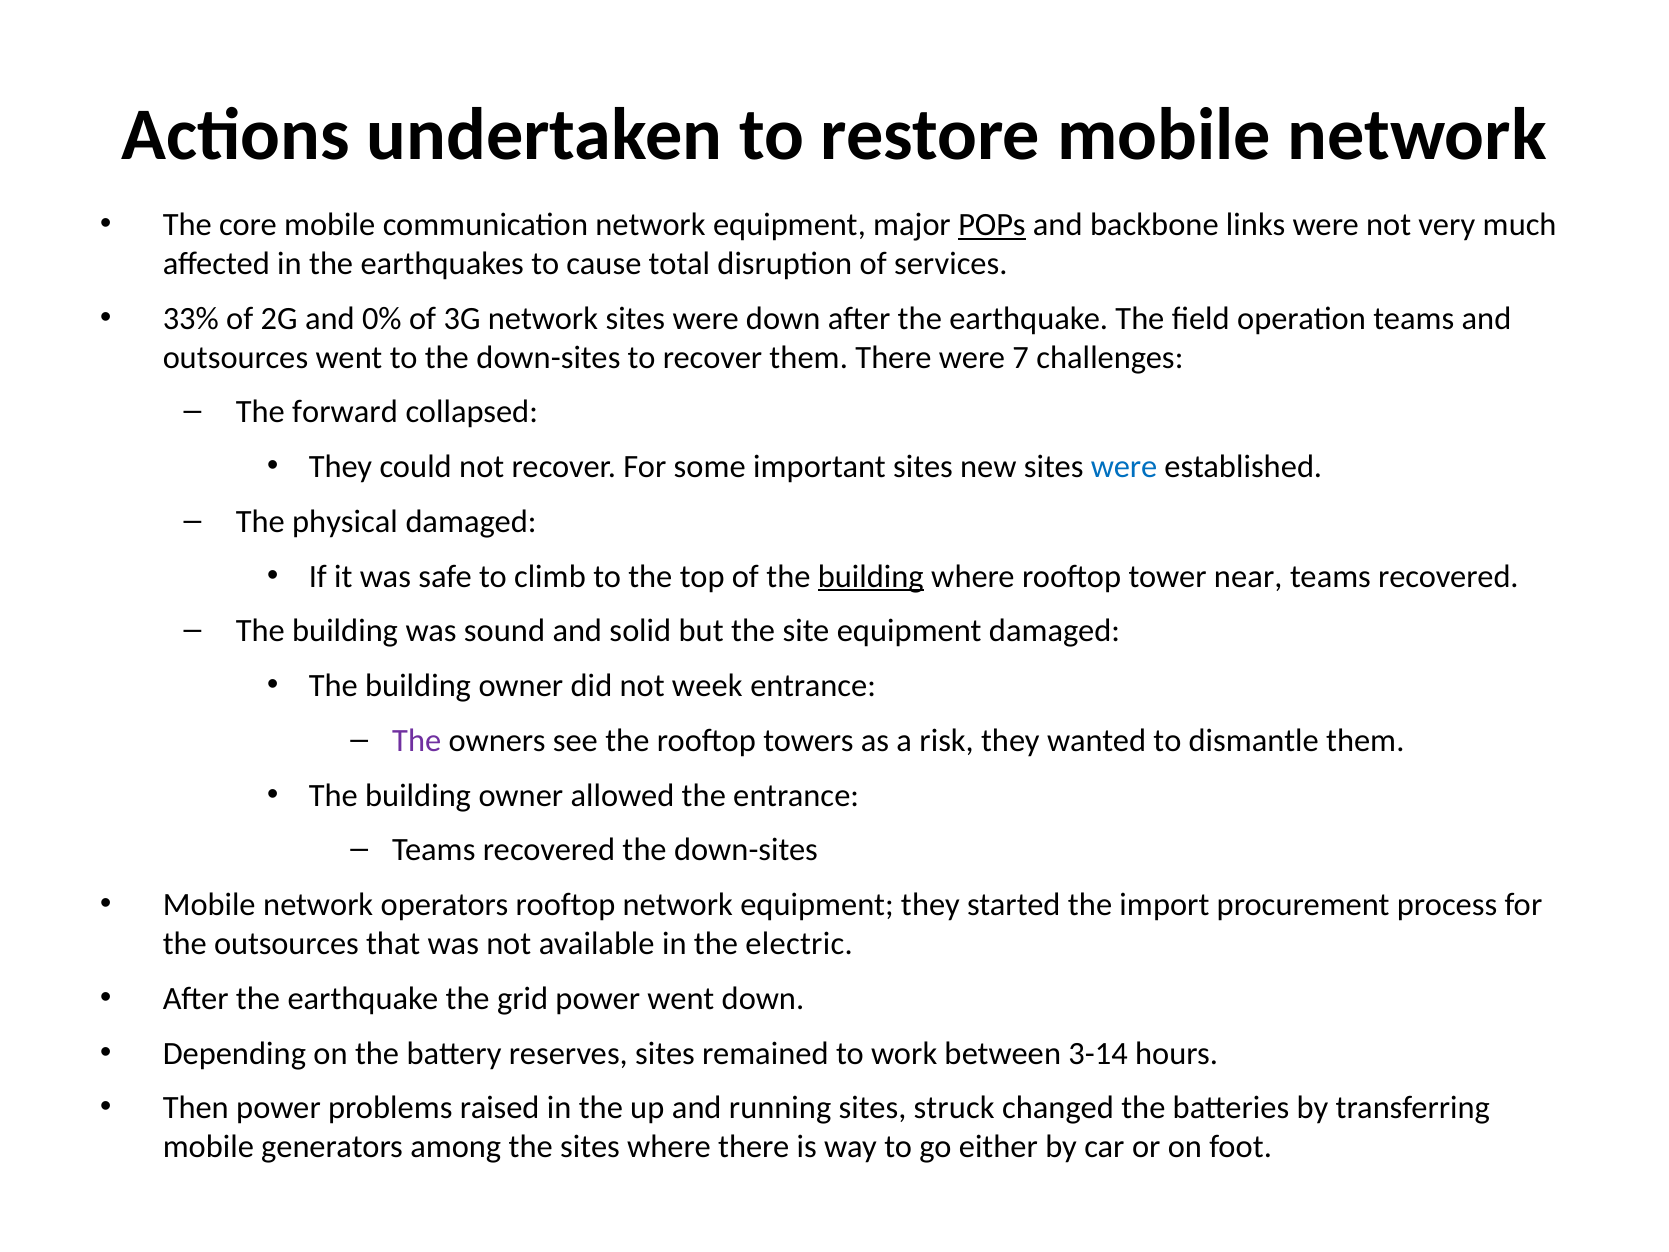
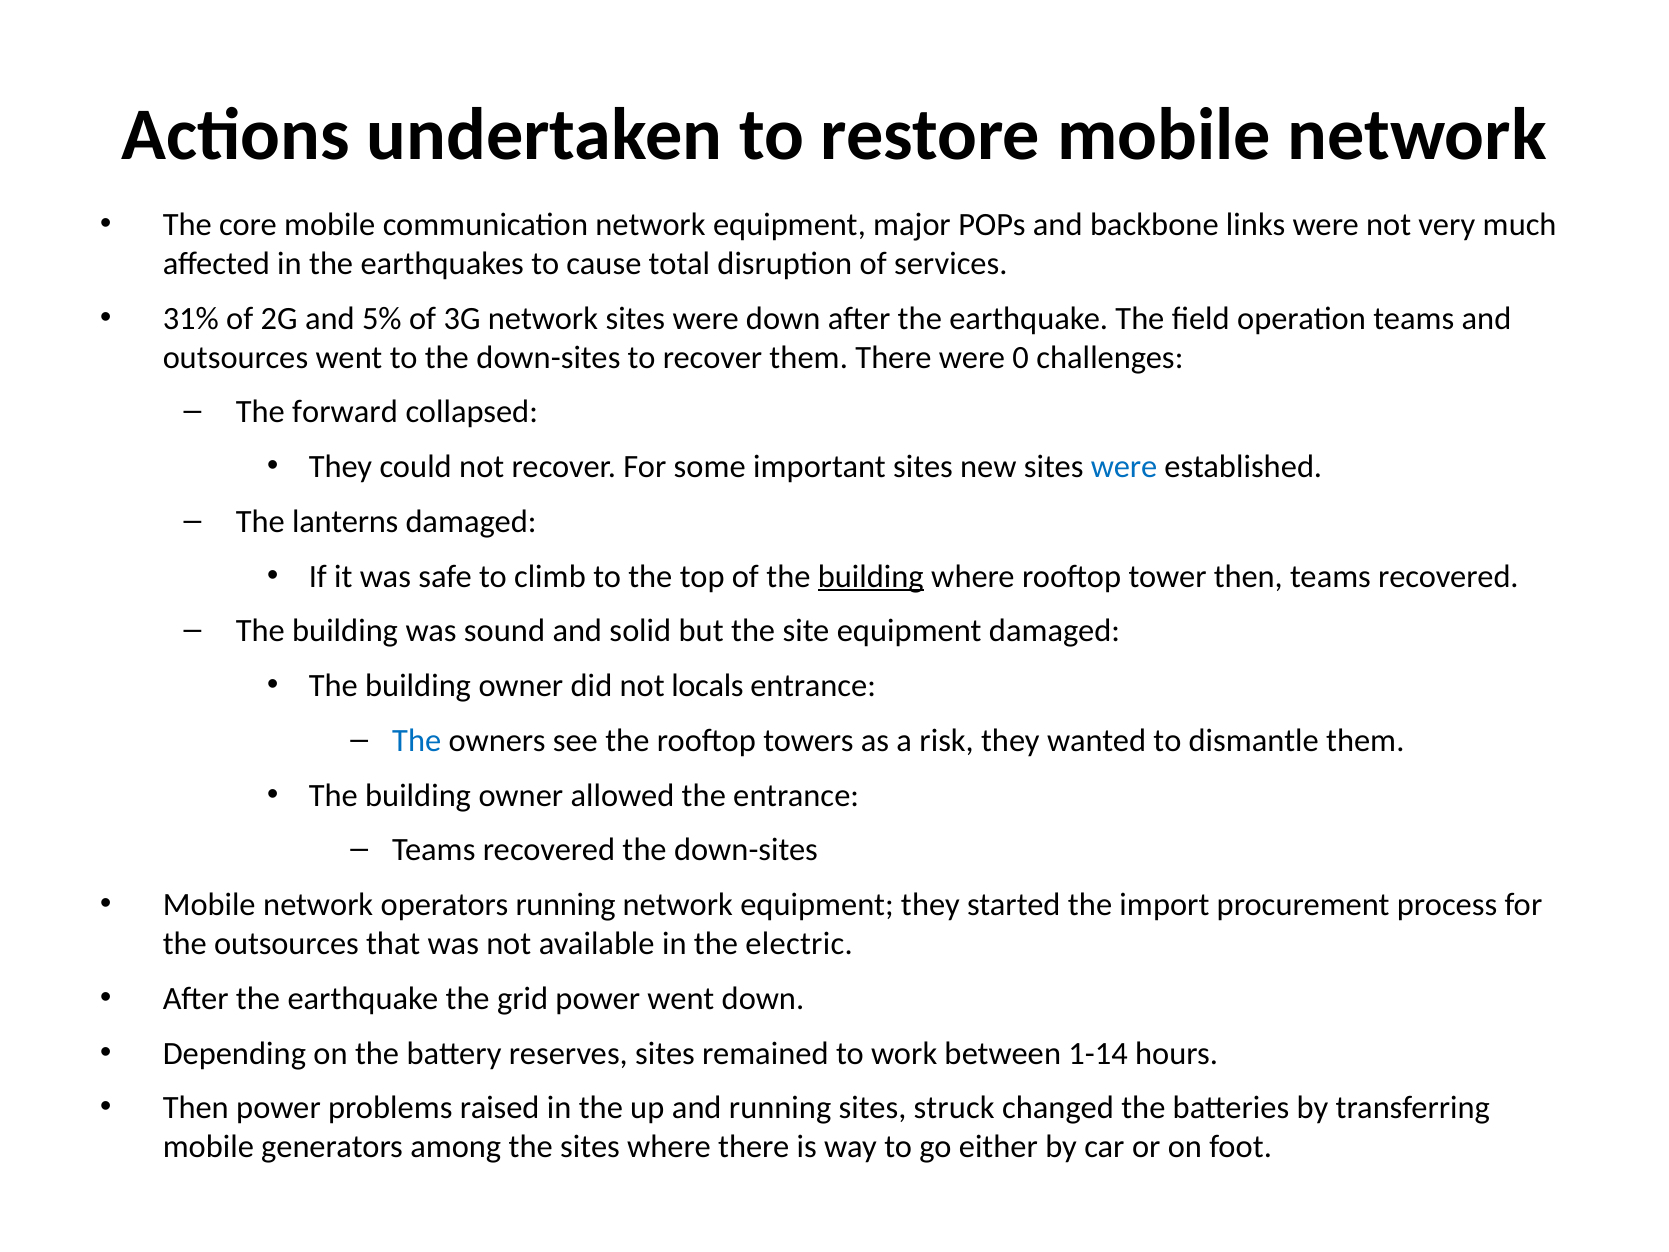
POPs underline: present -> none
33%: 33% -> 31%
0%: 0% -> 5%
7: 7 -> 0
physical: physical -> lanterns
tower near: near -> then
week: week -> locals
The at (417, 741) colour: purple -> blue
operators rooftop: rooftop -> running
3-14: 3-14 -> 1-14
